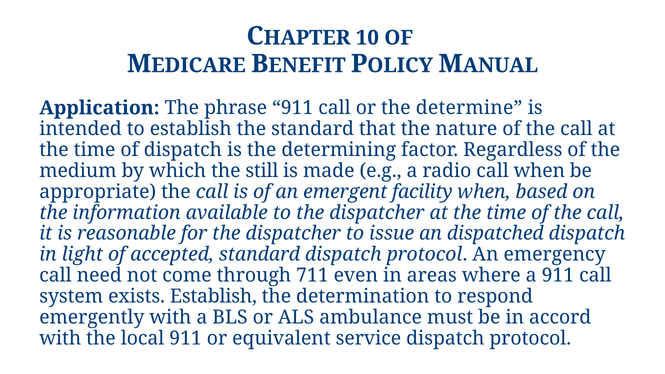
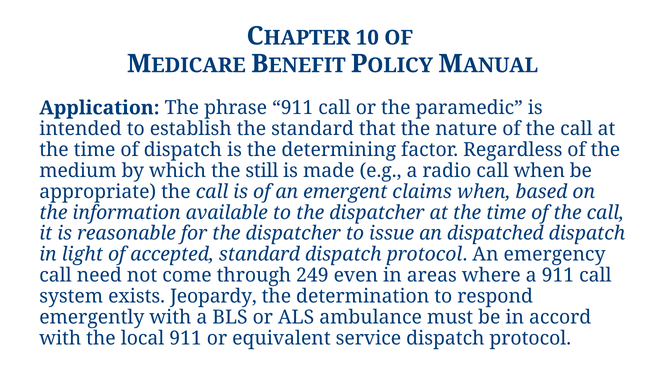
determine: determine -> paramedic
facility: facility -> claims
711: 711 -> 249
exists Establish: Establish -> Jeopardy
